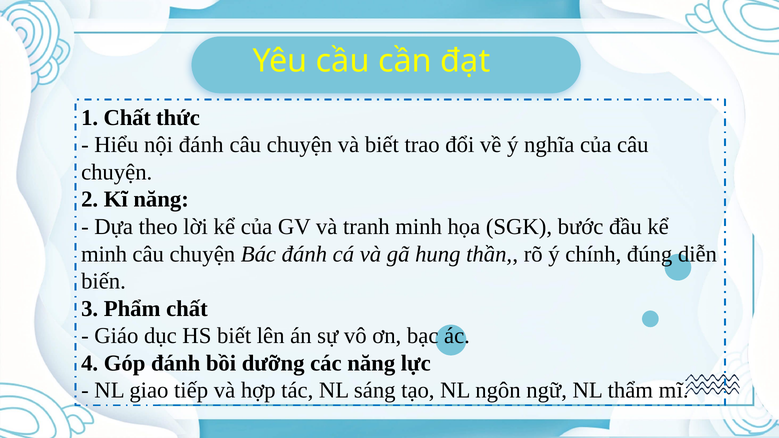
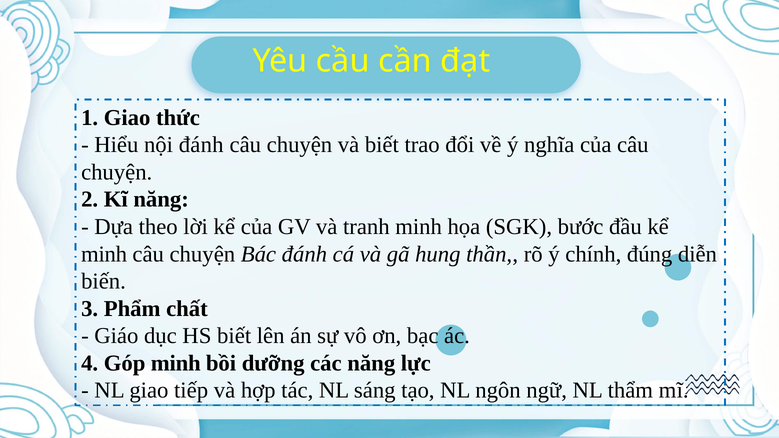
1 Chất: Chất -> Giao
Góp đánh: đánh -> minh
